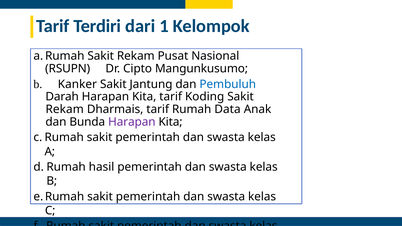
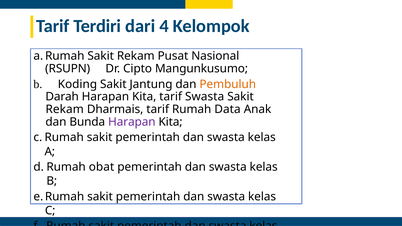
1: 1 -> 4
Kanker: Kanker -> Koding
Pembuluh colour: blue -> orange
tarif Koding: Koding -> Swasta
hasil: hasil -> obat
